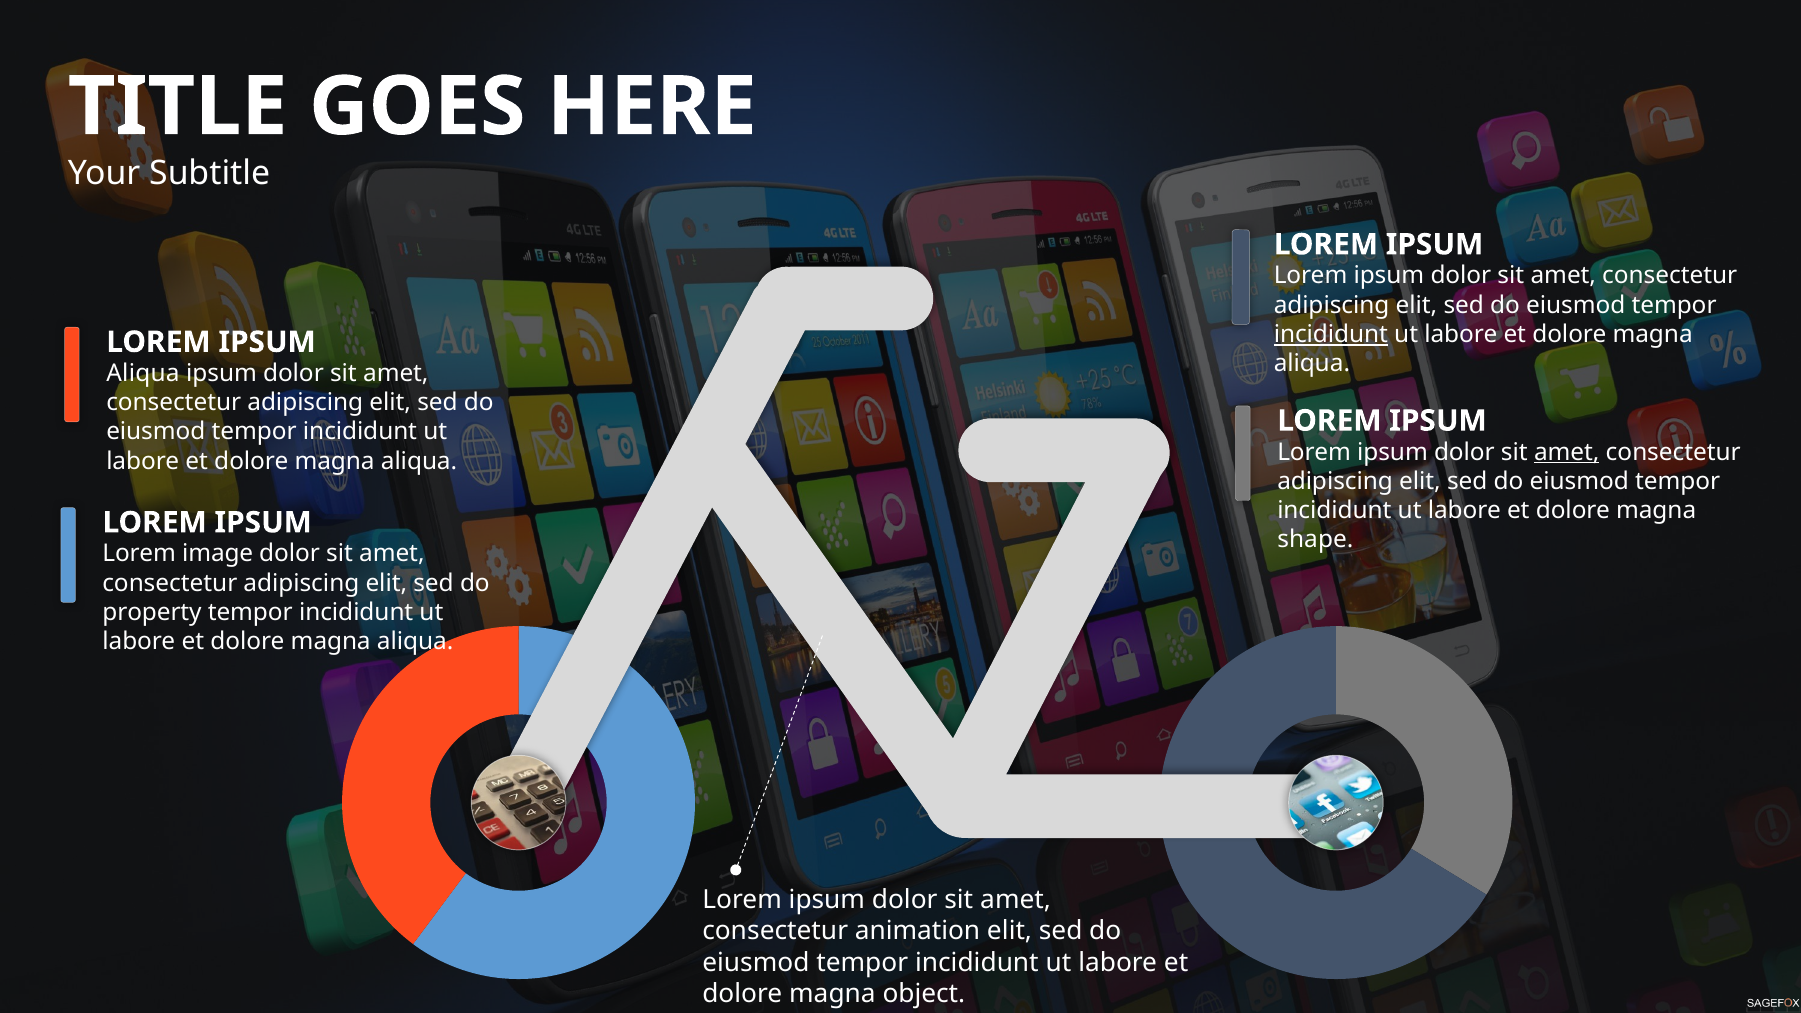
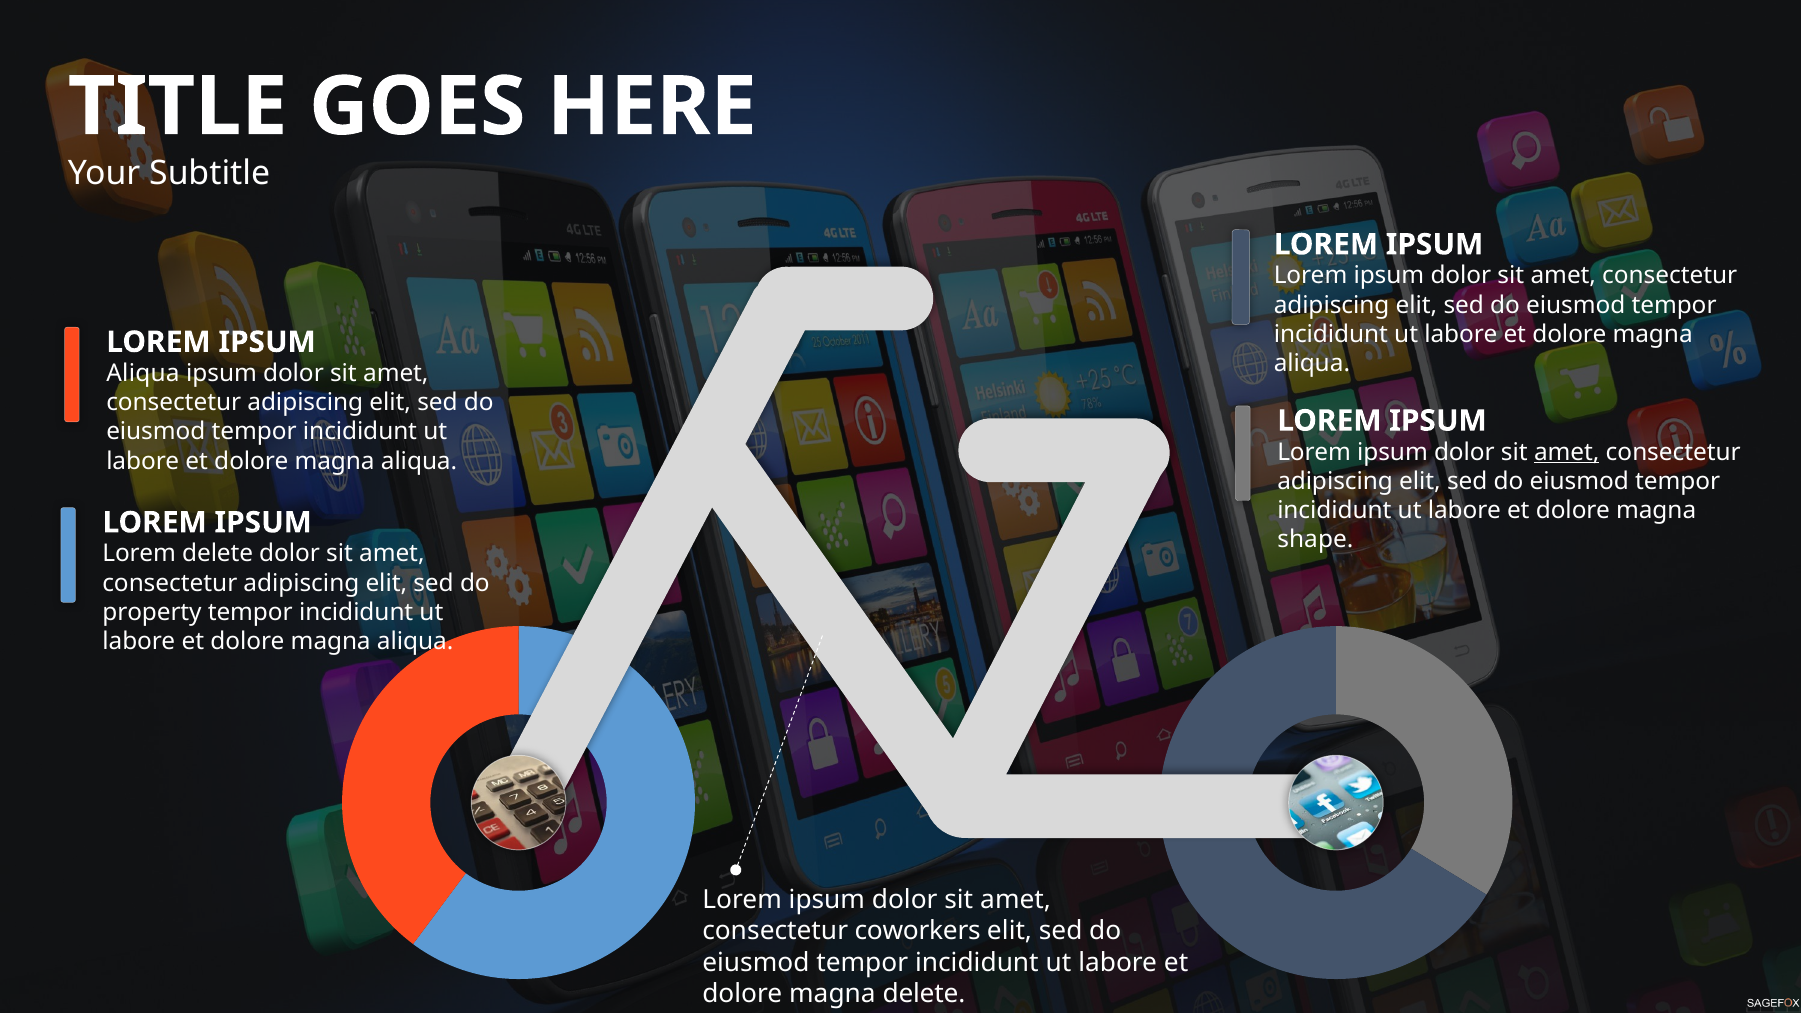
incididunt at (1331, 334) underline: present -> none
Lorem image: image -> delete
animation: animation -> coworkers
magna object: object -> delete
